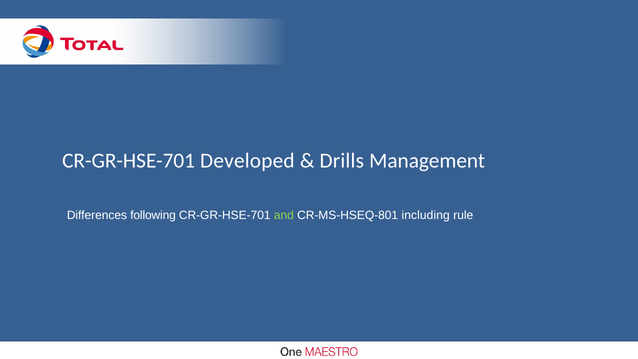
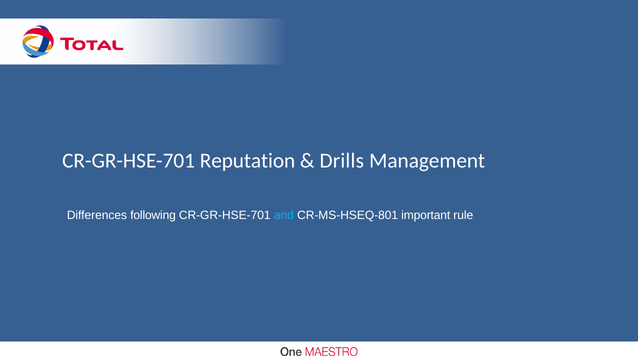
Developed: Developed -> Reputation
and colour: light green -> light blue
including: including -> important
